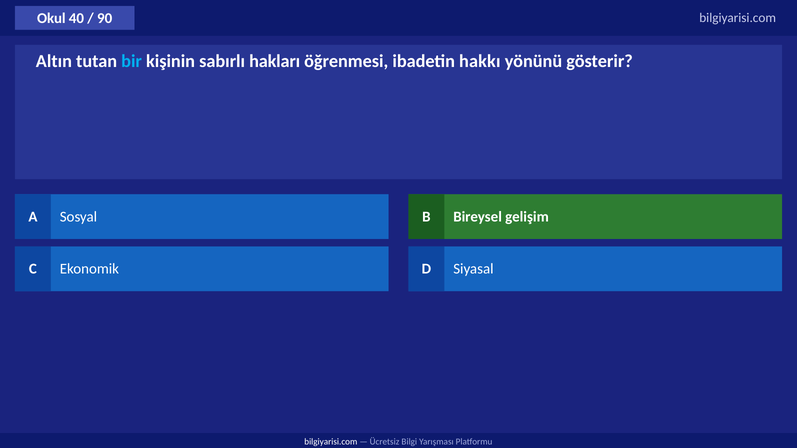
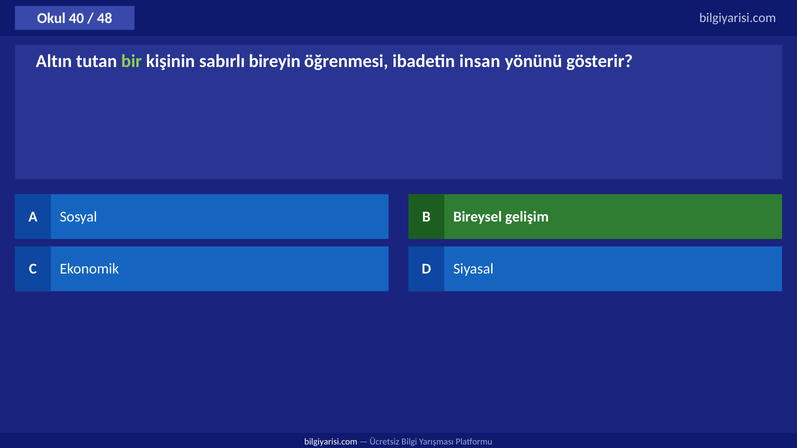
90: 90 -> 48
bir colour: light blue -> light green
hakları: hakları -> bireyin
hakkı: hakkı -> insan
